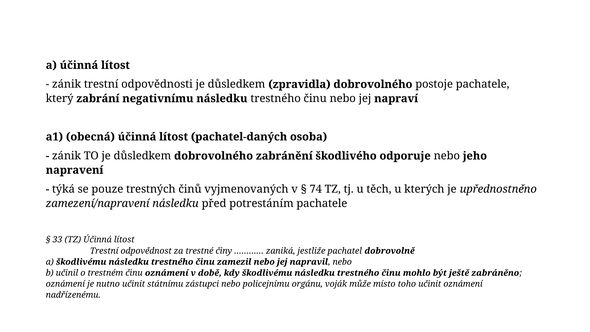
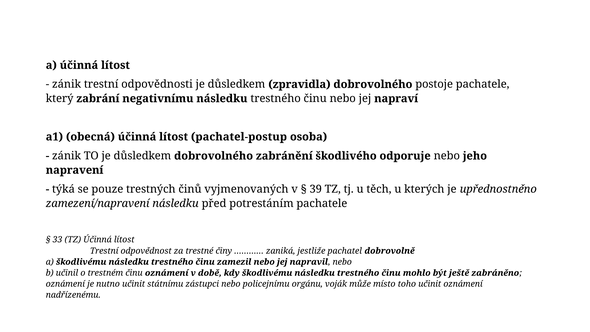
pachatel-daných: pachatel-daných -> pachatel-postup
74: 74 -> 39
